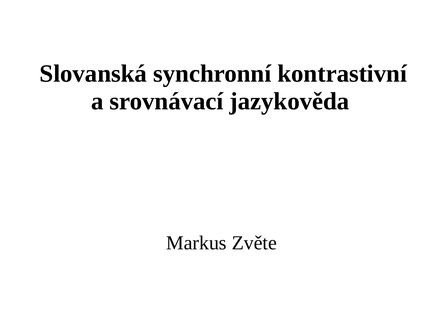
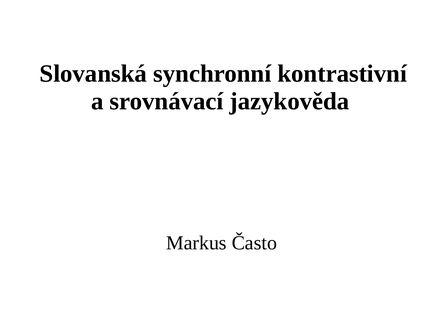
Zvěte: Zvěte -> Často
